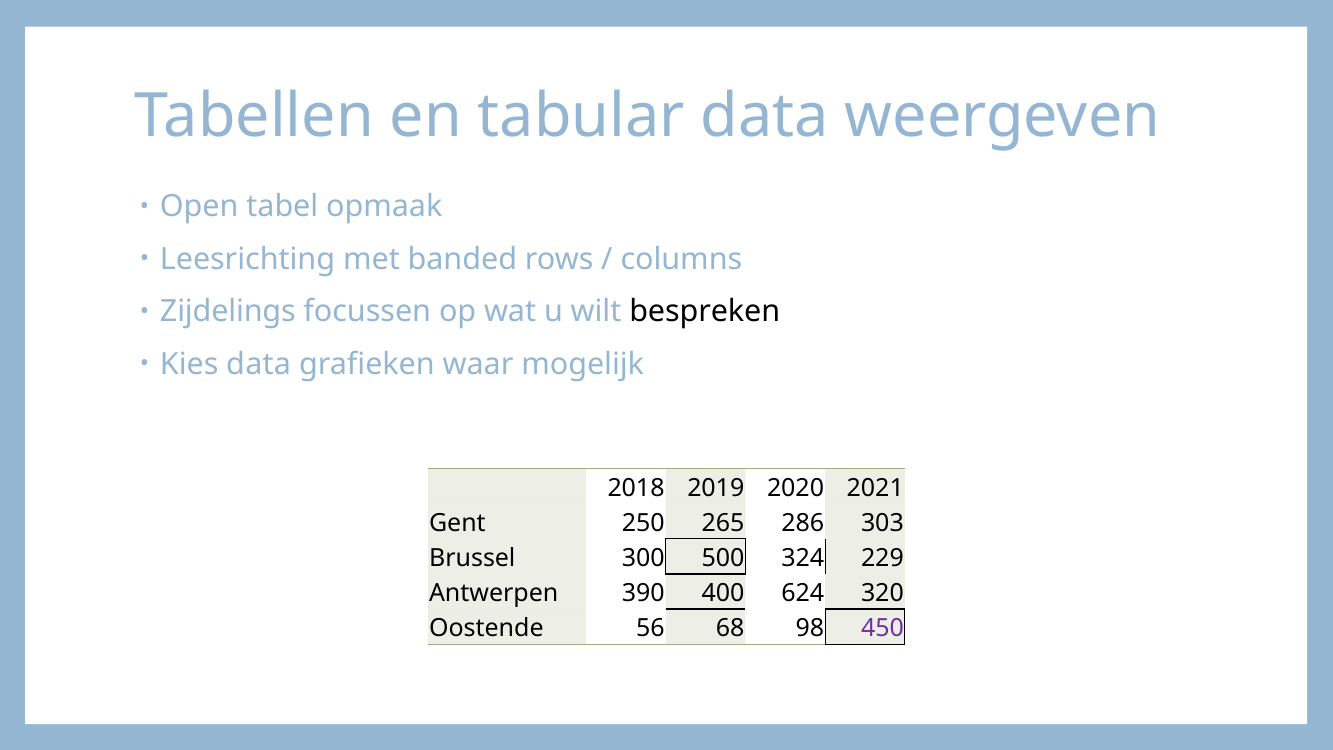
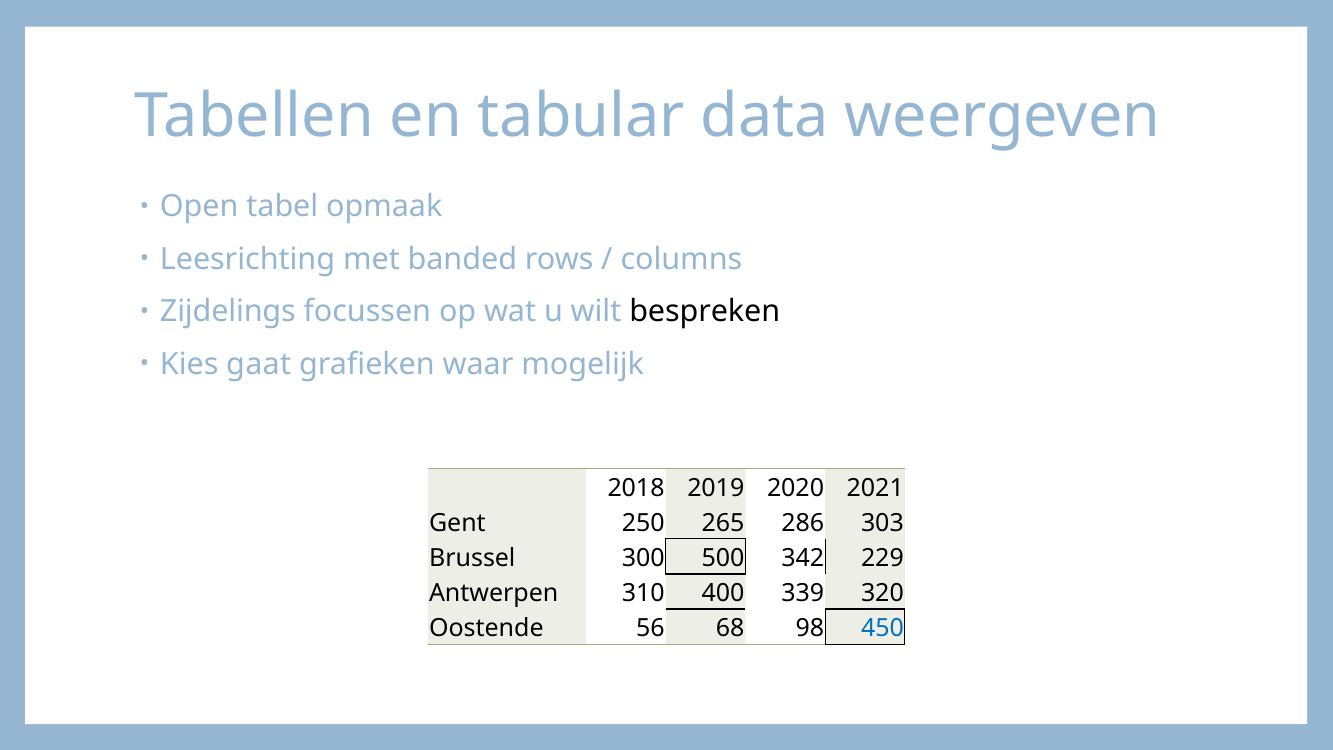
Kies data: data -> gaat
324: 324 -> 342
390: 390 -> 310
624: 624 -> 339
450 colour: purple -> blue
